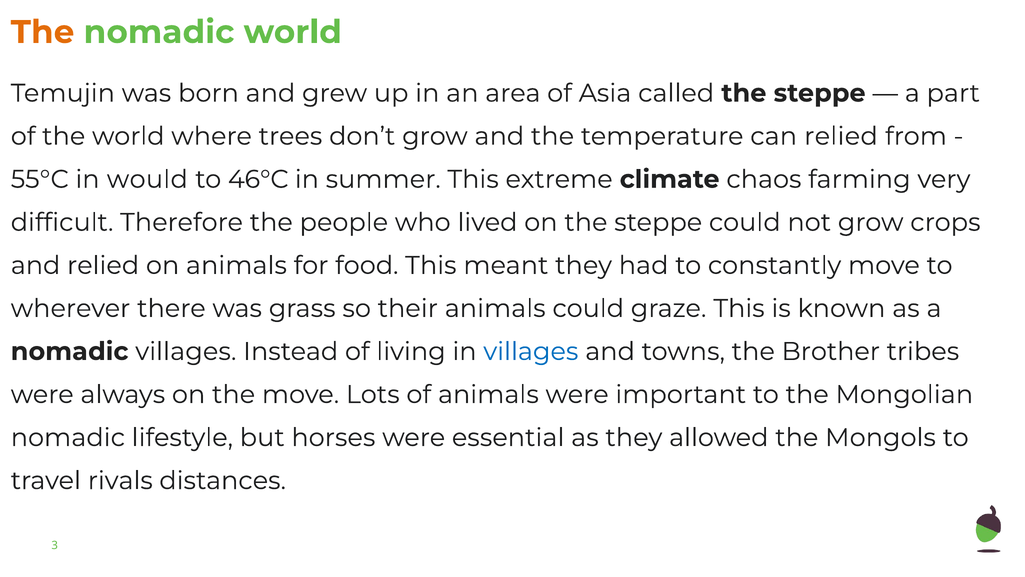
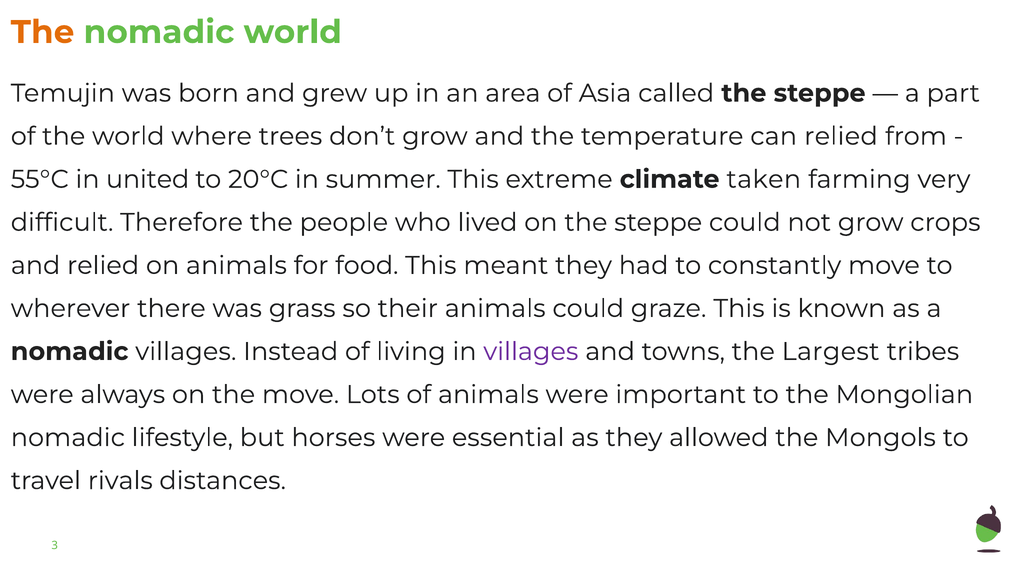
would: would -> united
46°C: 46°C -> 20°C
chaos: chaos -> taken
villages at (531, 351) colour: blue -> purple
Brother: Brother -> Largest
